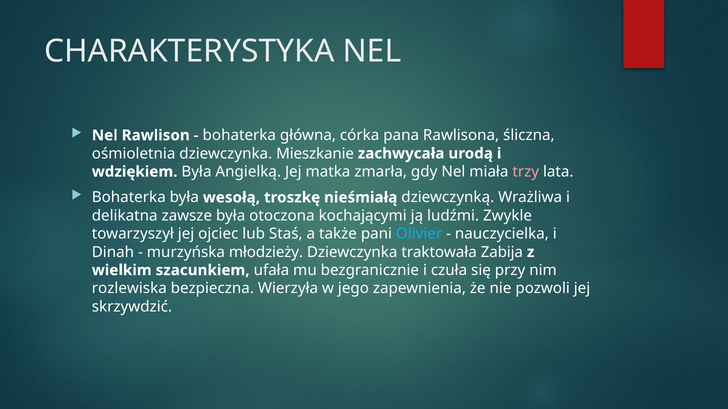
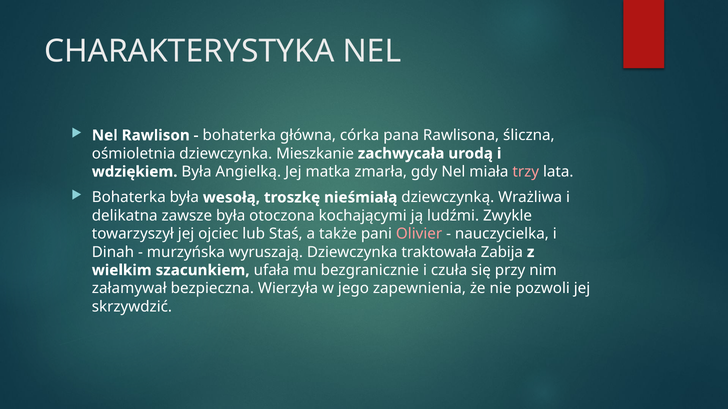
Olivier colour: light blue -> pink
młodzieży: młodzieży -> wyruszają
rozlewiska: rozlewiska -> załamywał
